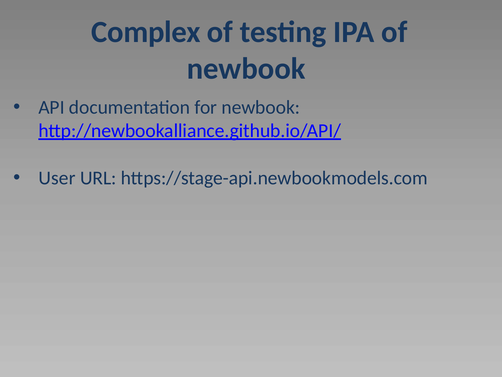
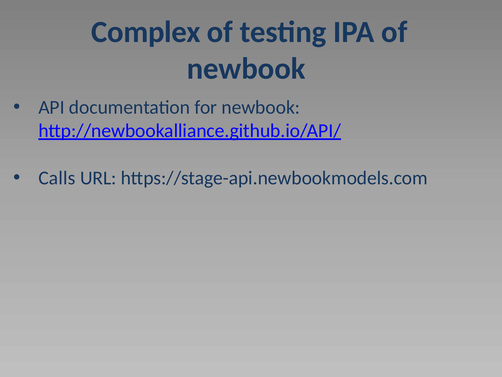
User: User -> Calls
